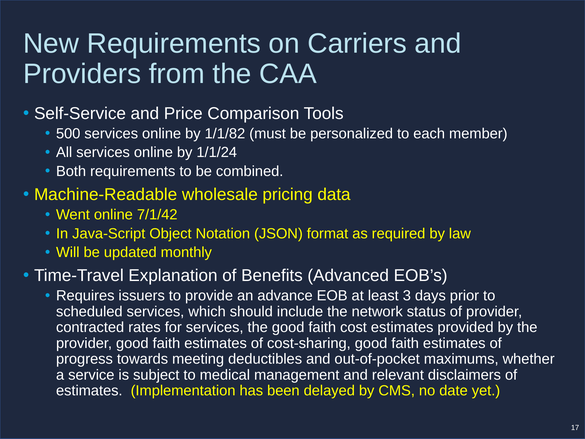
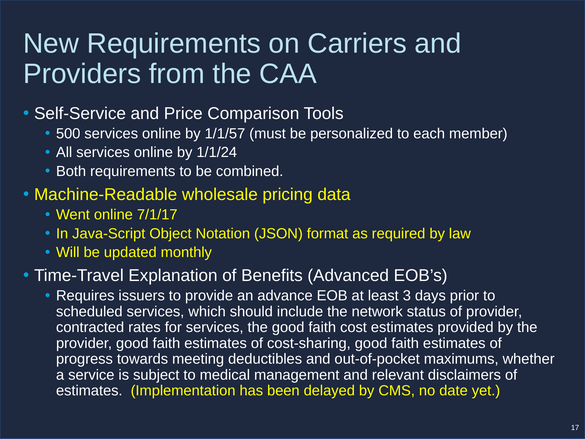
1/1/82: 1/1/82 -> 1/1/57
7/1/42: 7/1/42 -> 7/1/17
